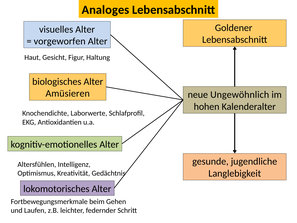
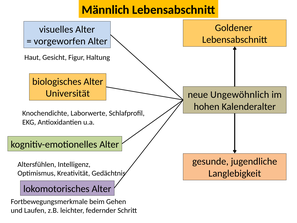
Analoges: Analoges -> Männlich
Amüsieren: Amüsieren -> Universität
